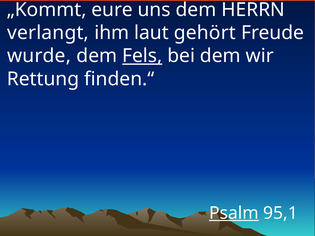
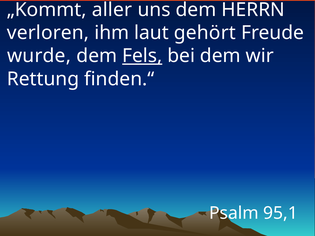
eure: eure -> aller
verlangt: verlangt -> verloren
Psalm underline: present -> none
